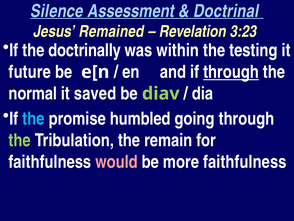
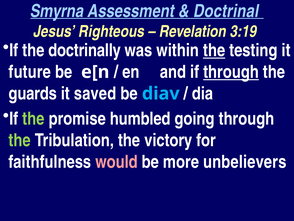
Silence: Silence -> Smyrna
Remained: Remained -> Righteous
3:23: 3:23 -> 3:19
the at (214, 50) underline: none -> present
normal: normal -> guards
diav colour: light green -> light blue
the at (33, 119) colour: light blue -> light green
remain: remain -> victory
more faithfulness: faithfulness -> unbelievers
